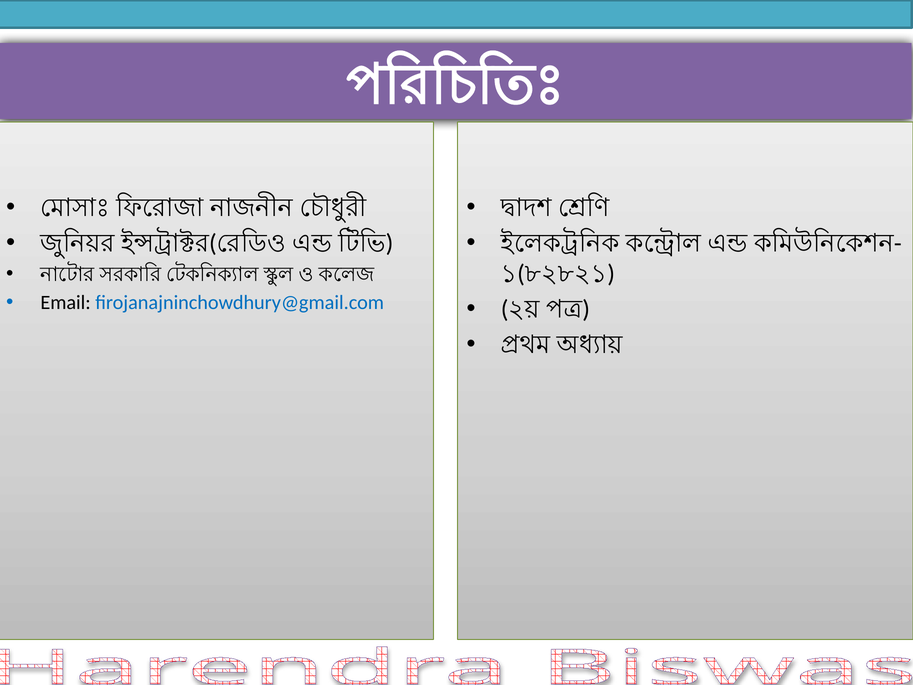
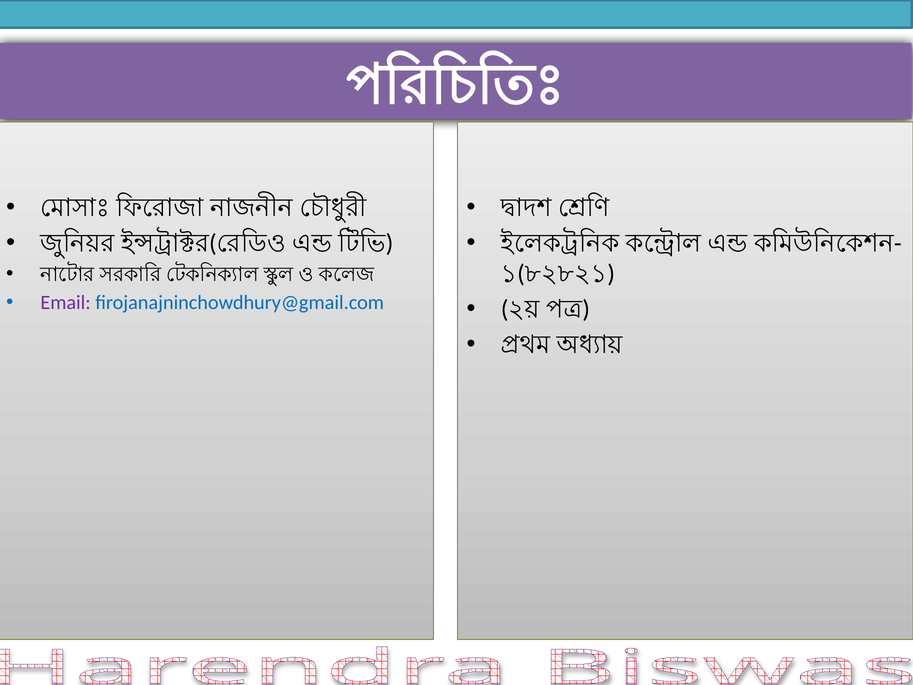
Email colour: black -> purple
